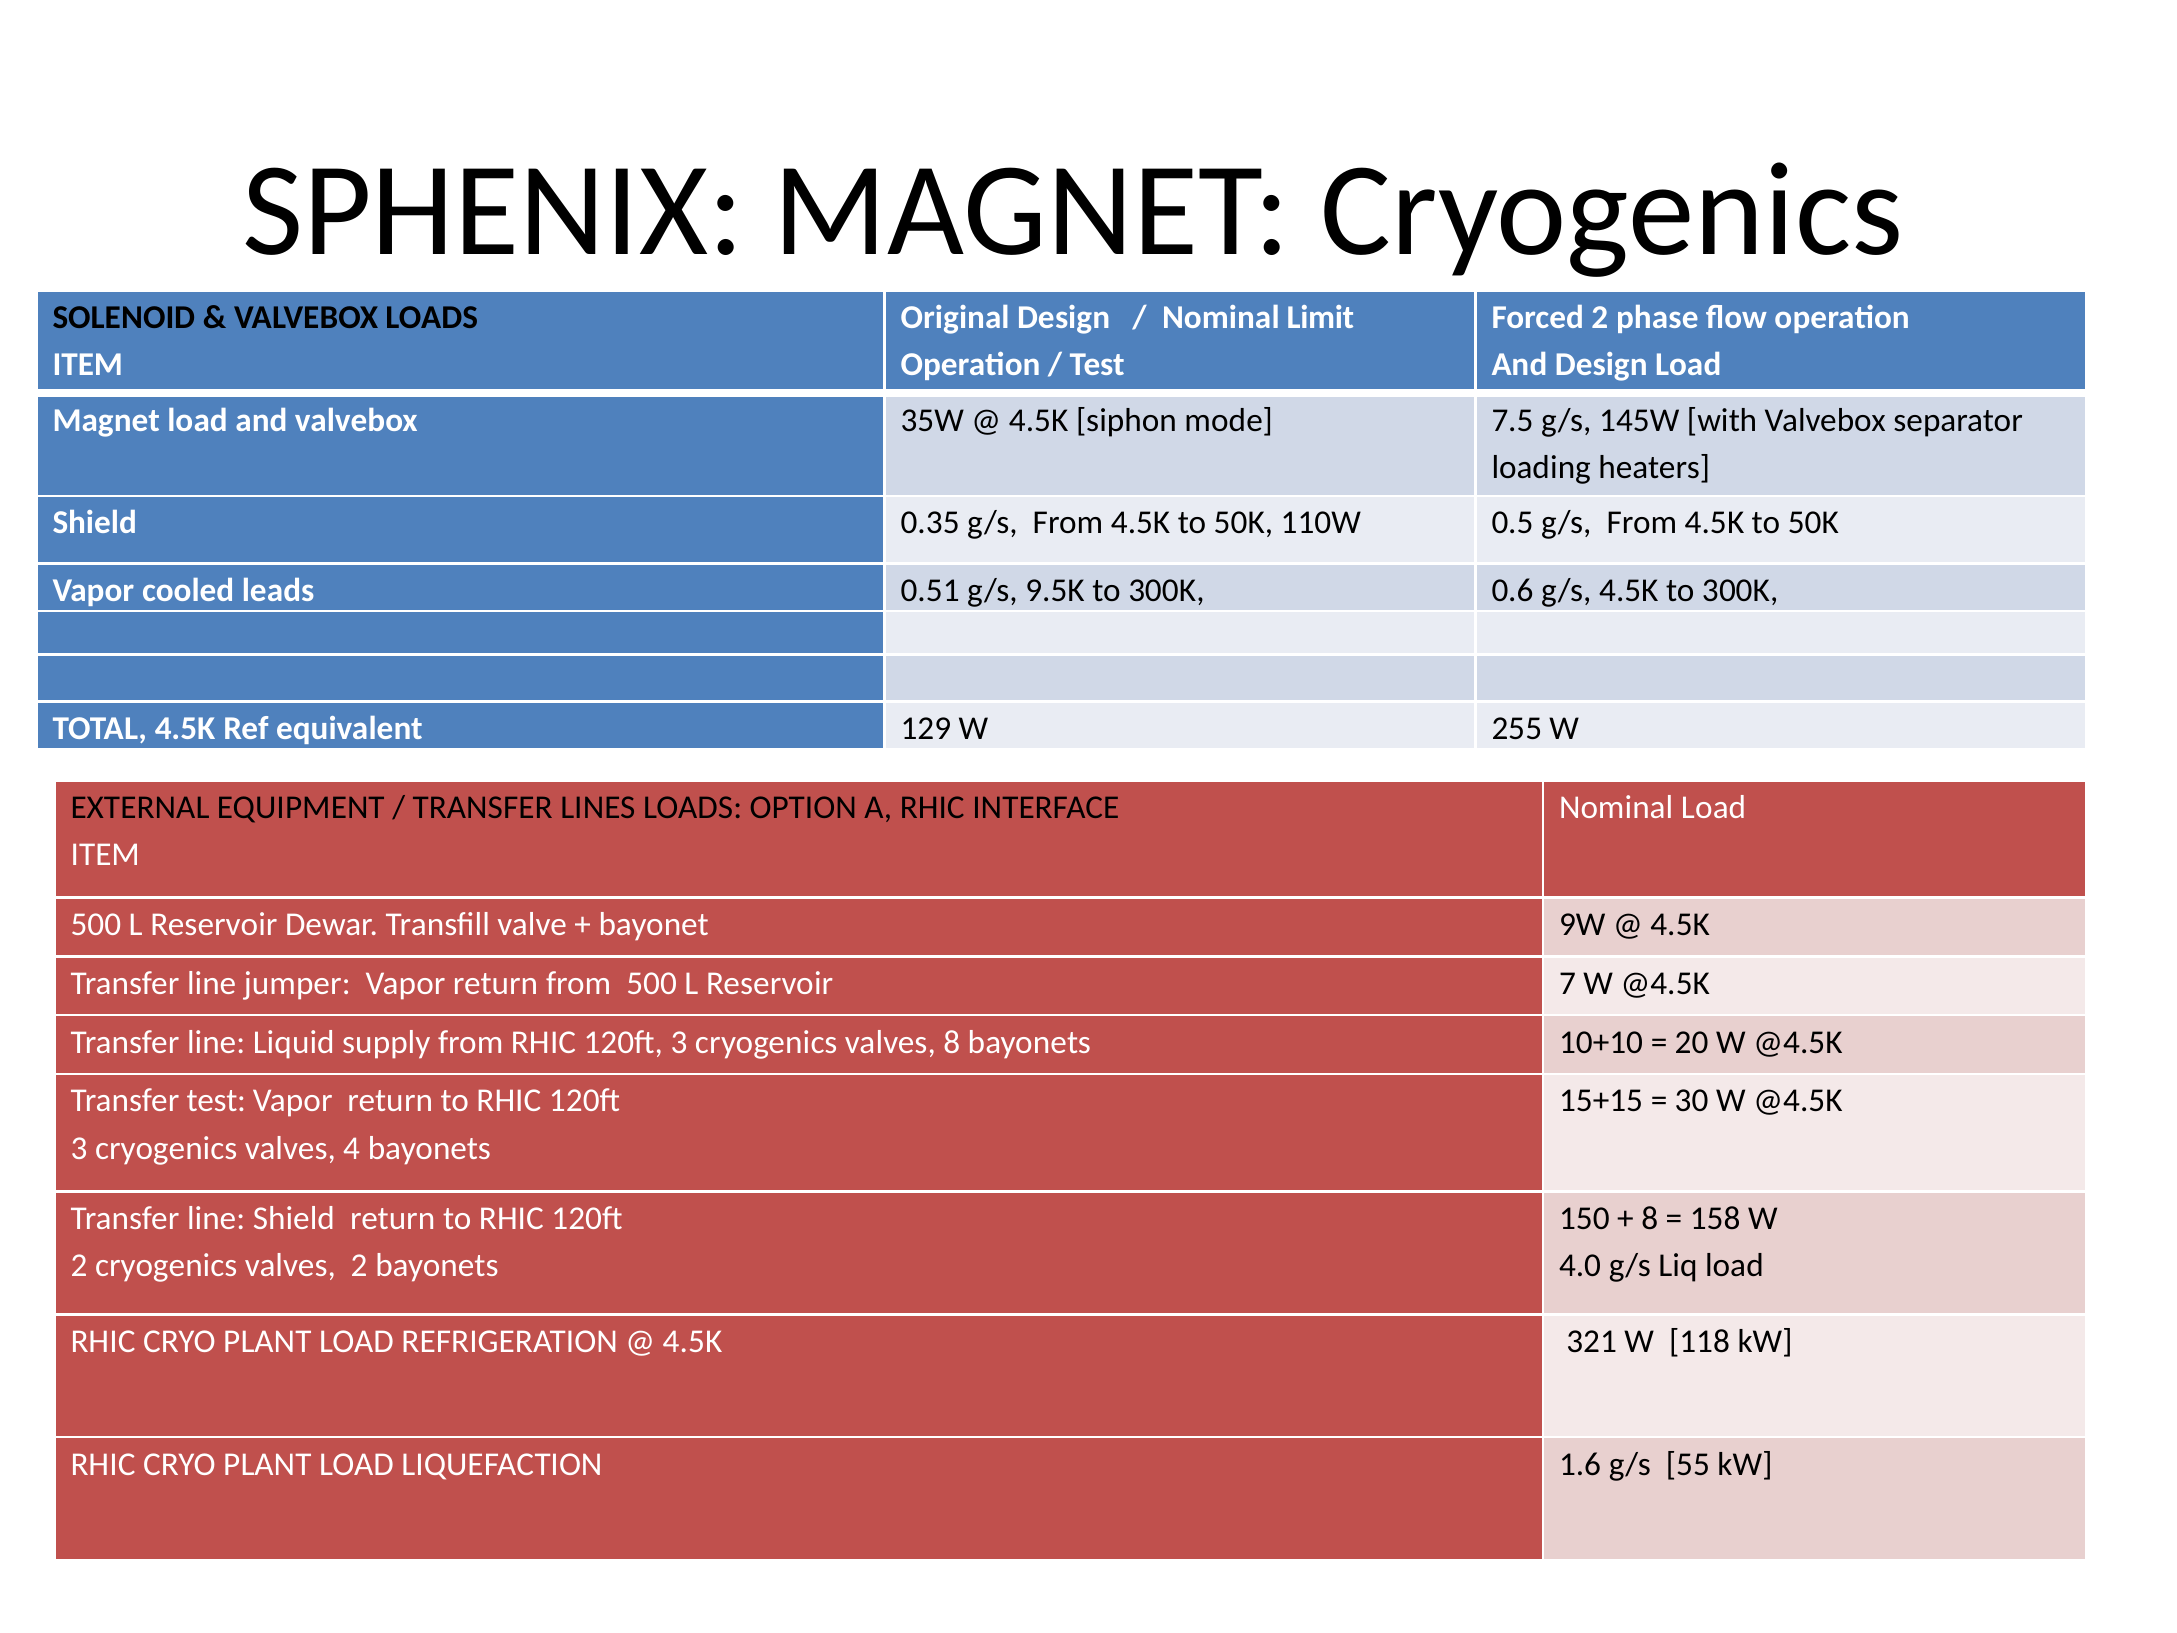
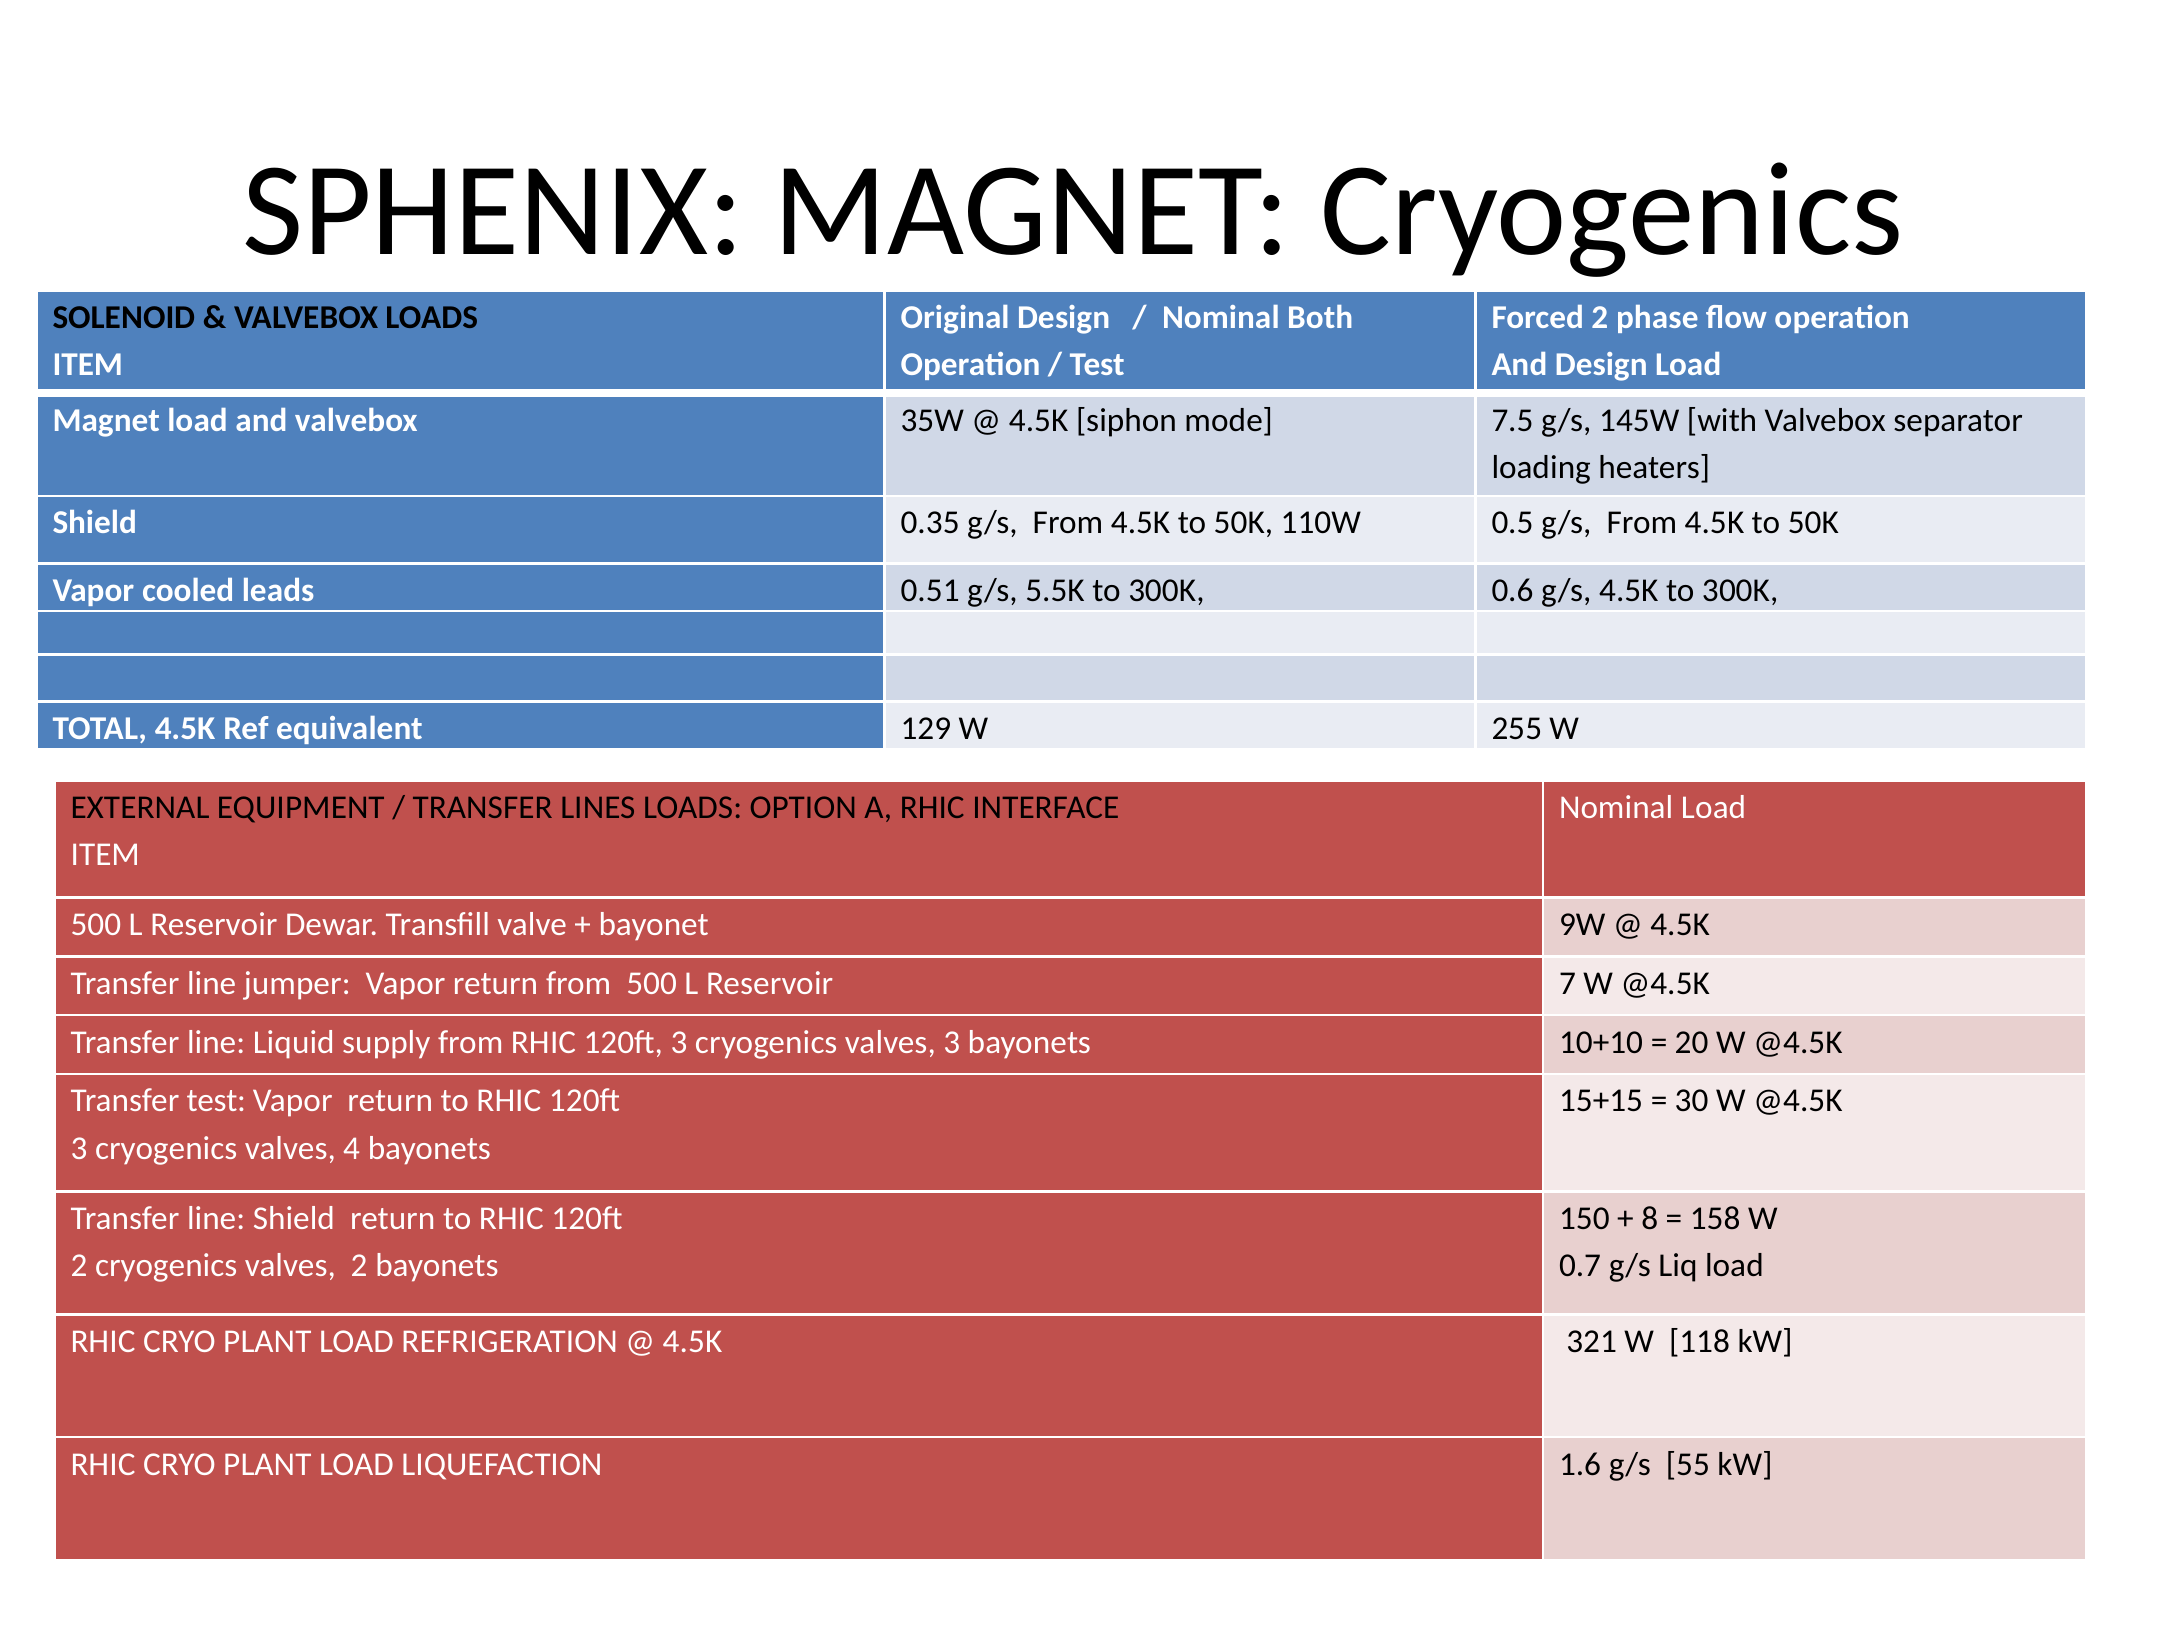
Limit: Limit -> Both
9.5K: 9.5K -> 5.5K
valves 8: 8 -> 3
4.0: 4.0 -> 0.7
